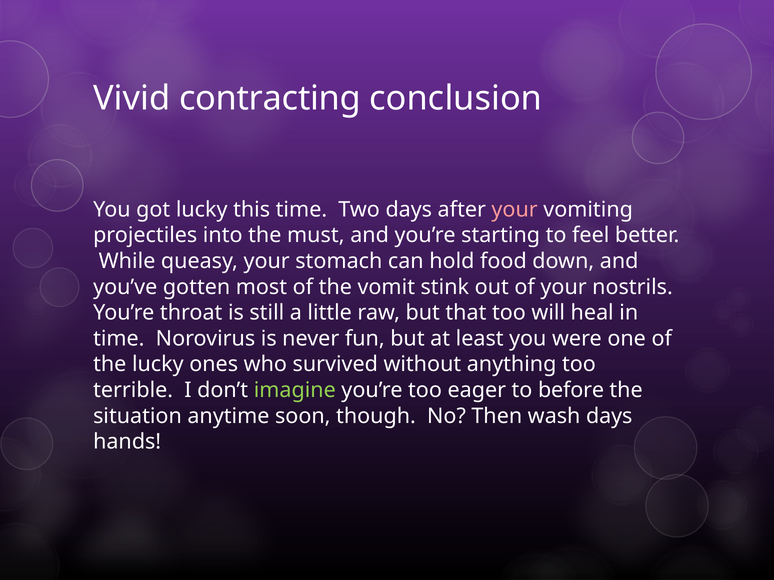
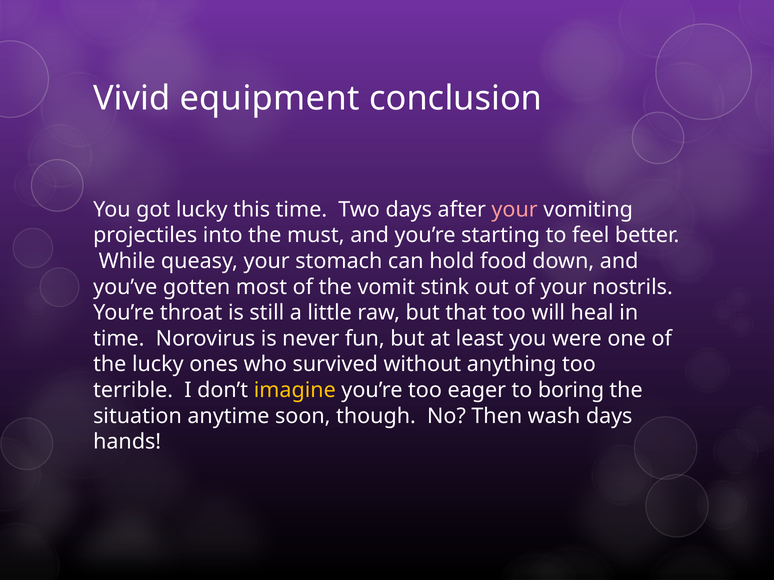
contracting: contracting -> equipment
imagine colour: light green -> yellow
before: before -> boring
